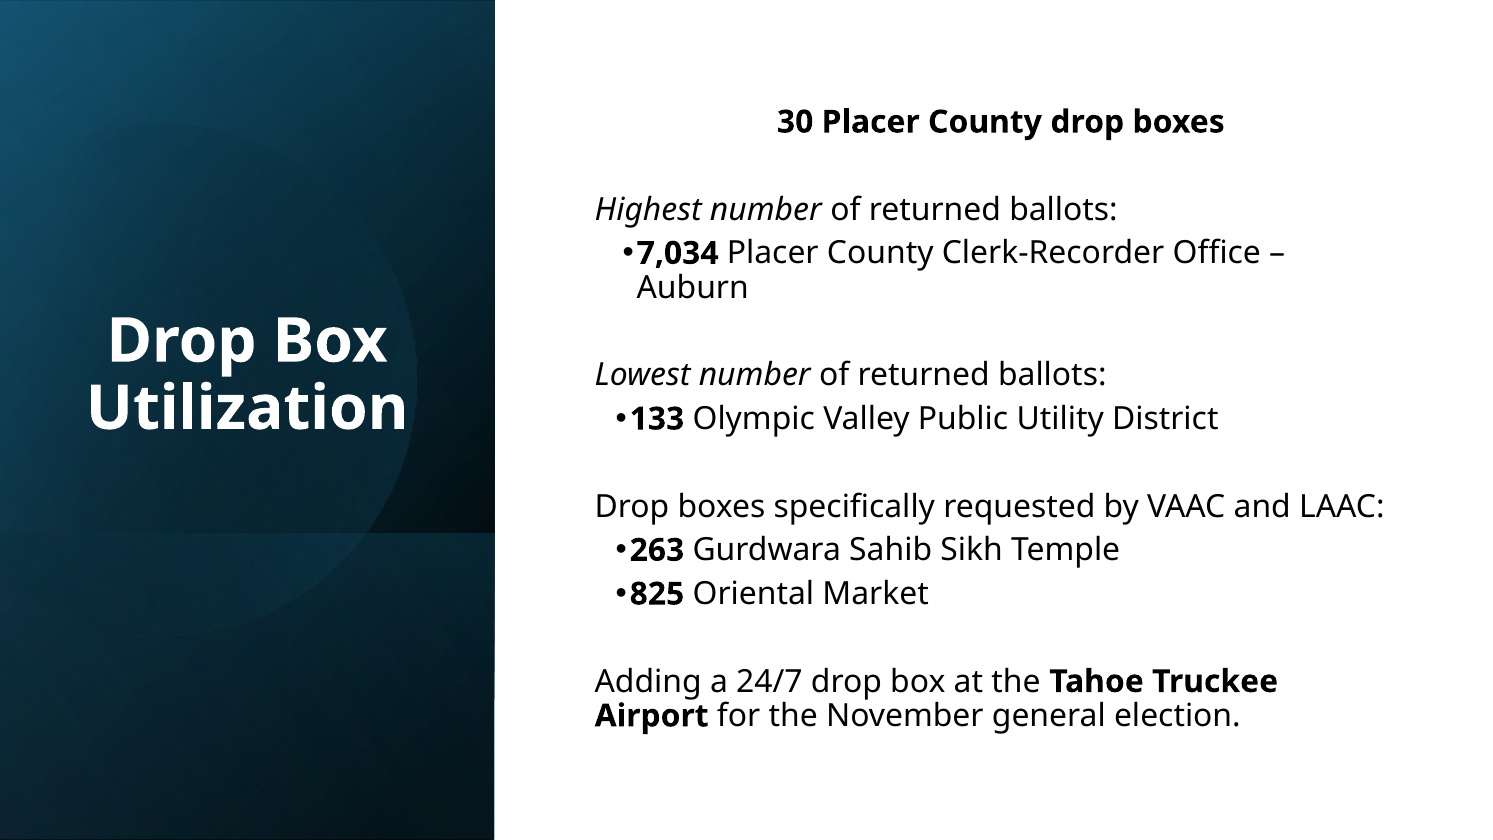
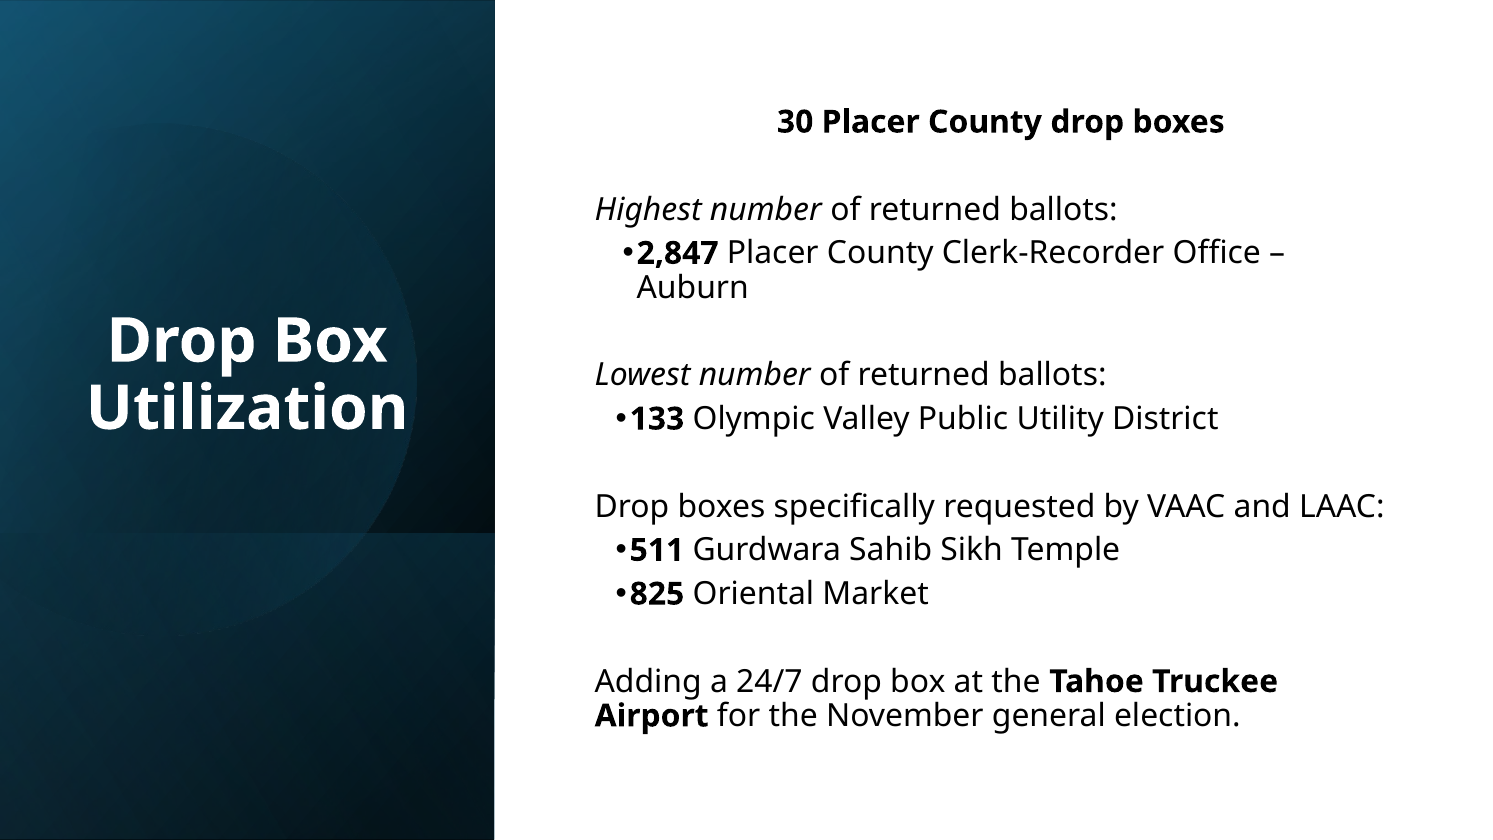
7,034: 7,034 -> 2,847
263: 263 -> 511
